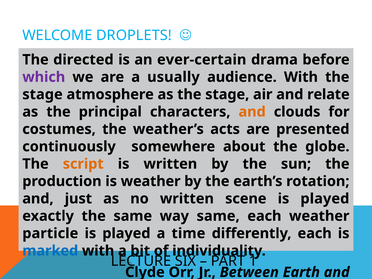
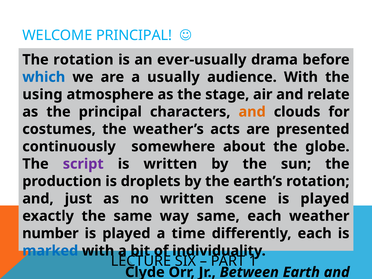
WELCOME DROPLETS: DROPLETS -> PRINCIPAL
The directed: directed -> rotation
ever-certain: ever-certain -> ever-usually
which colour: purple -> blue
stage at (42, 94): stage -> using
script colour: orange -> purple
is weather: weather -> droplets
particle: particle -> number
